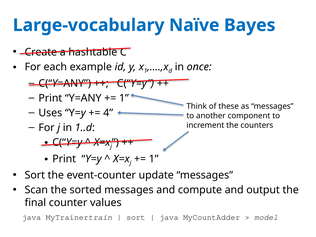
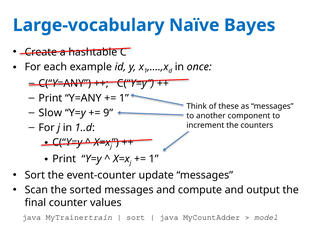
Uses: Uses -> Slow
4: 4 -> 9
